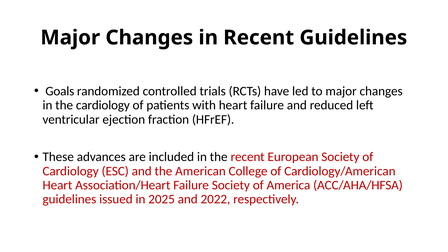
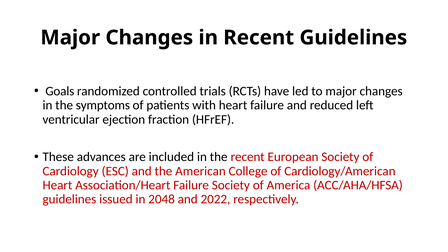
the cardiology: cardiology -> symptoms
2025: 2025 -> 2048
